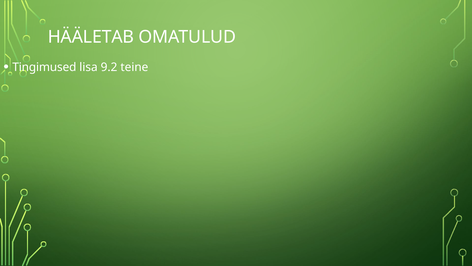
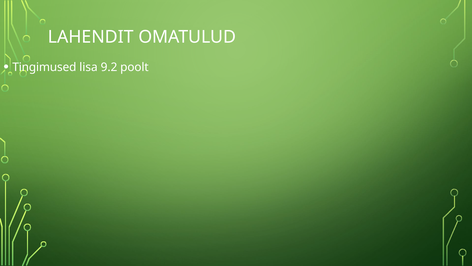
HÄÄLETAB: HÄÄLETAB -> LAHENDIT
teine: teine -> poolt
